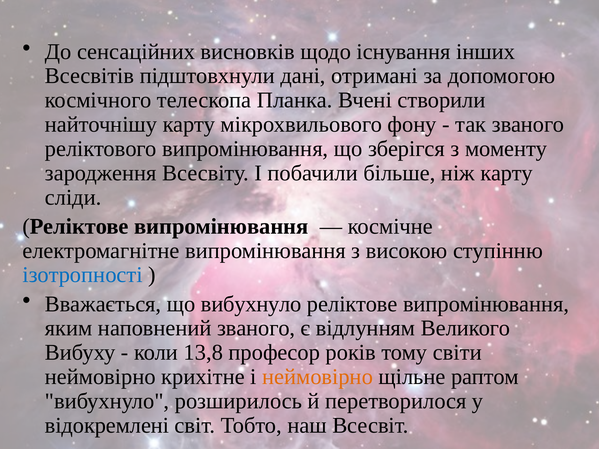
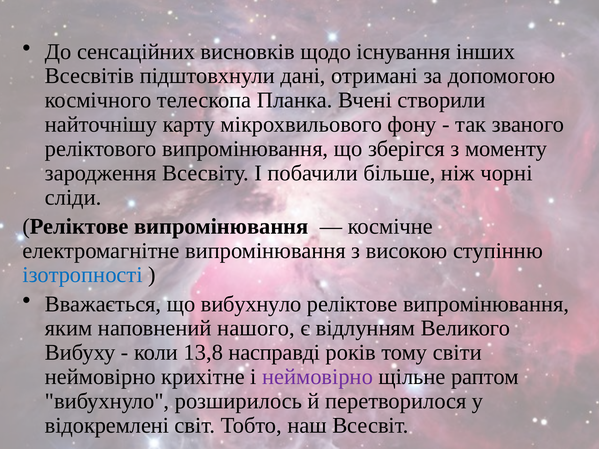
ніж карту: карту -> чорні
наповнений званого: званого -> нашого
професор: професор -> насправді
неймовірно at (318, 377) colour: orange -> purple
